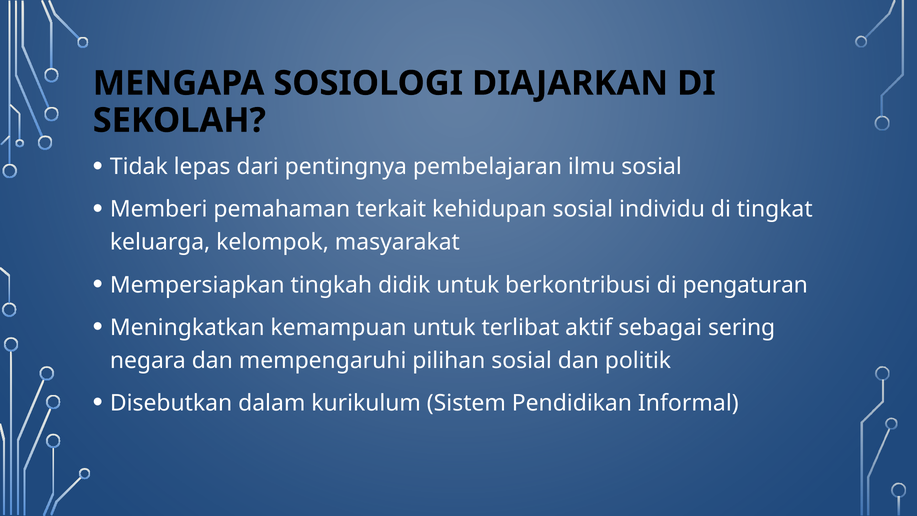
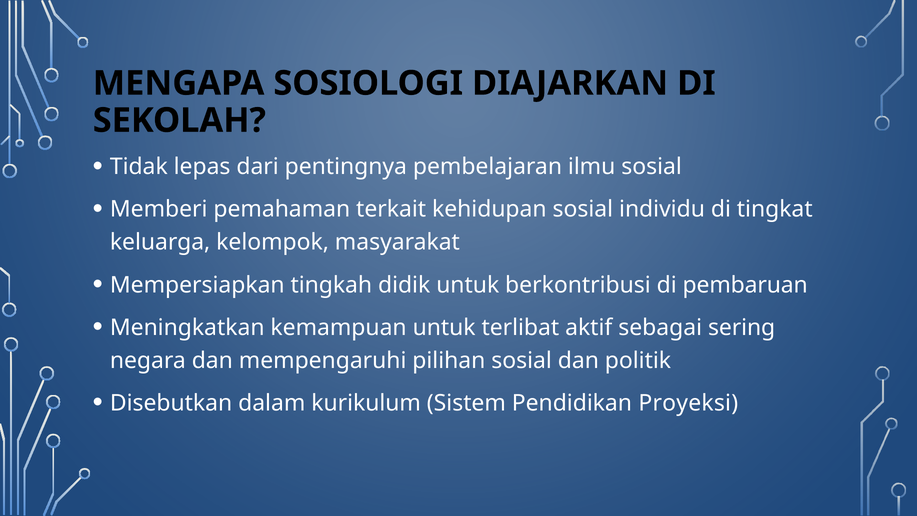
pengaturan: pengaturan -> pembaruan
Informal: Informal -> Proyeksi
